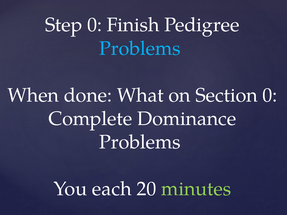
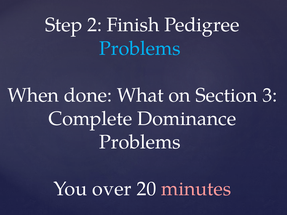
Step 0: 0 -> 2
Section 0: 0 -> 3
each: each -> over
minutes colour: light green -> pink
